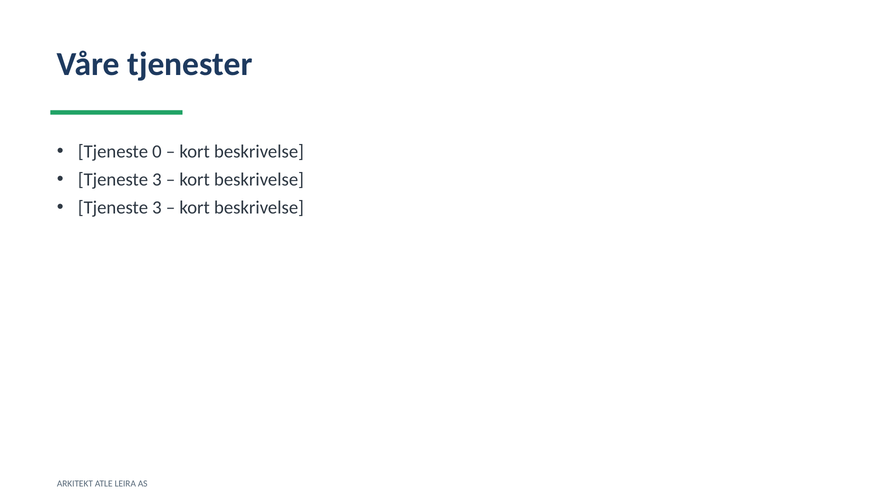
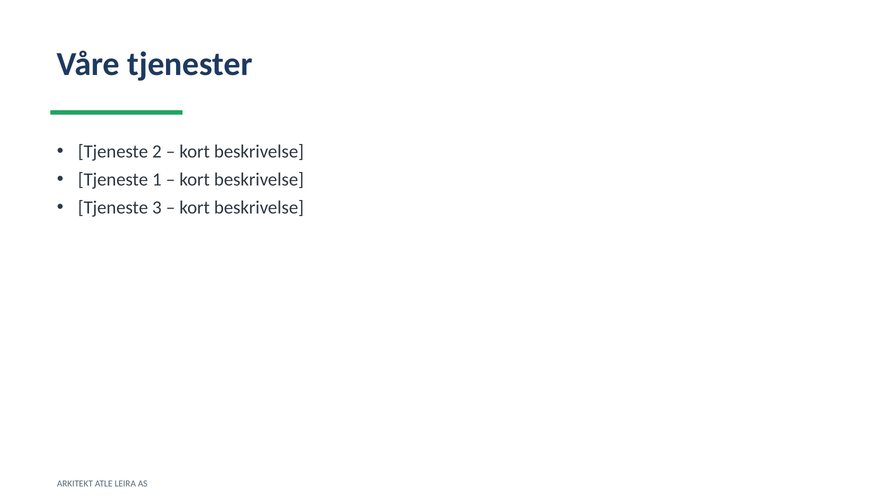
0: 0 -> 2
3 at (157, 180): 3 -> 1
